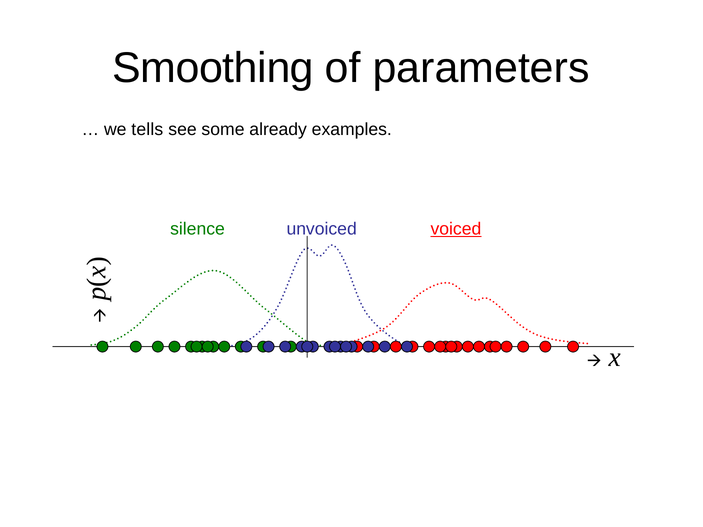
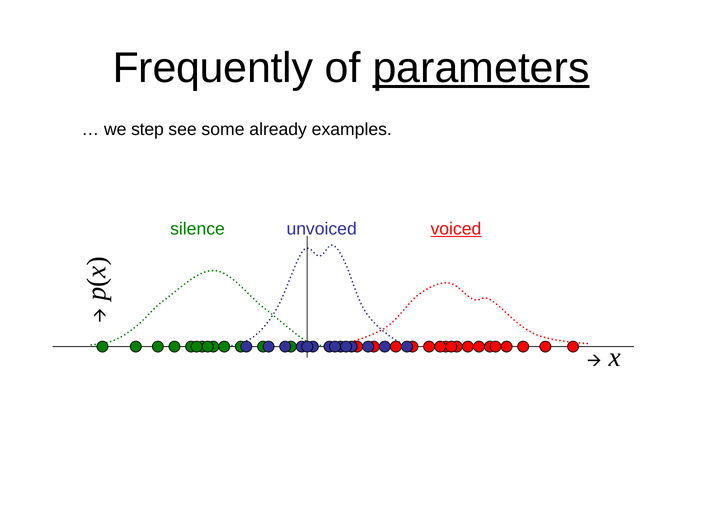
Smoothing: Smoothing -> Frequently
parameters underline: none -> present
tells: tells -> step
